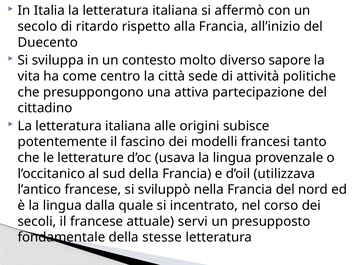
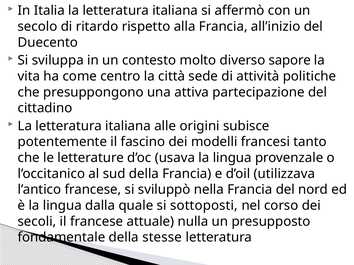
incentrato: incentrato -> sottoposti
servi: servi -> nulla
